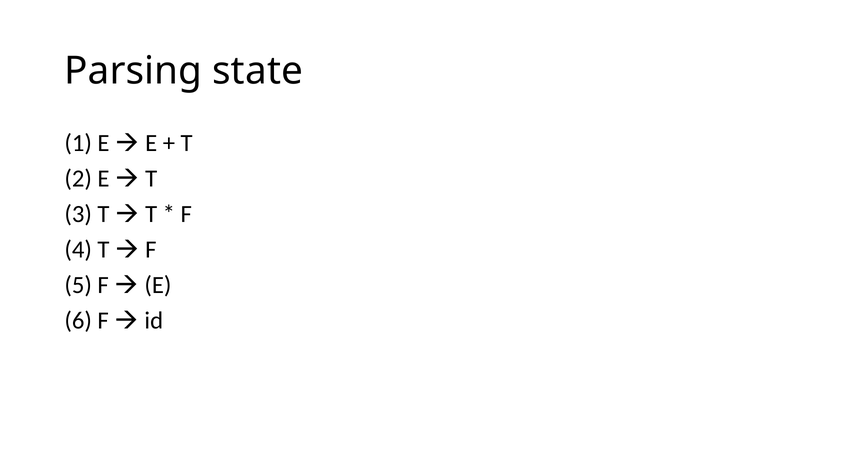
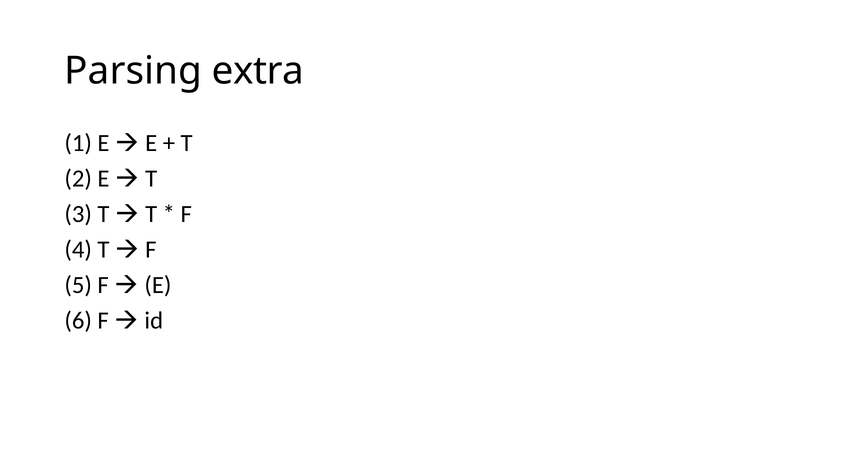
state: state -> extra
